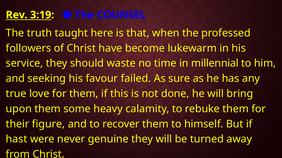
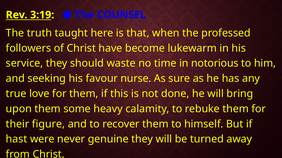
millennial: millennial -> notorious
failed: failed -> nurse
